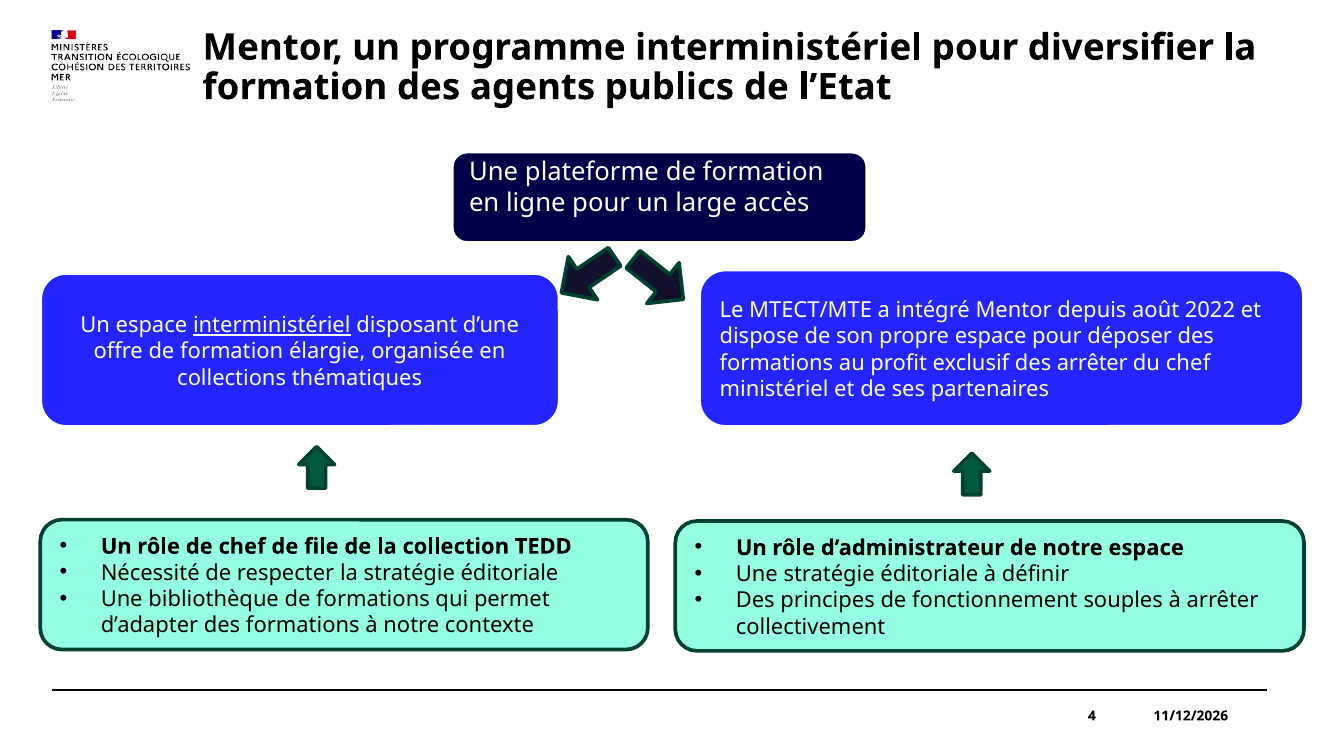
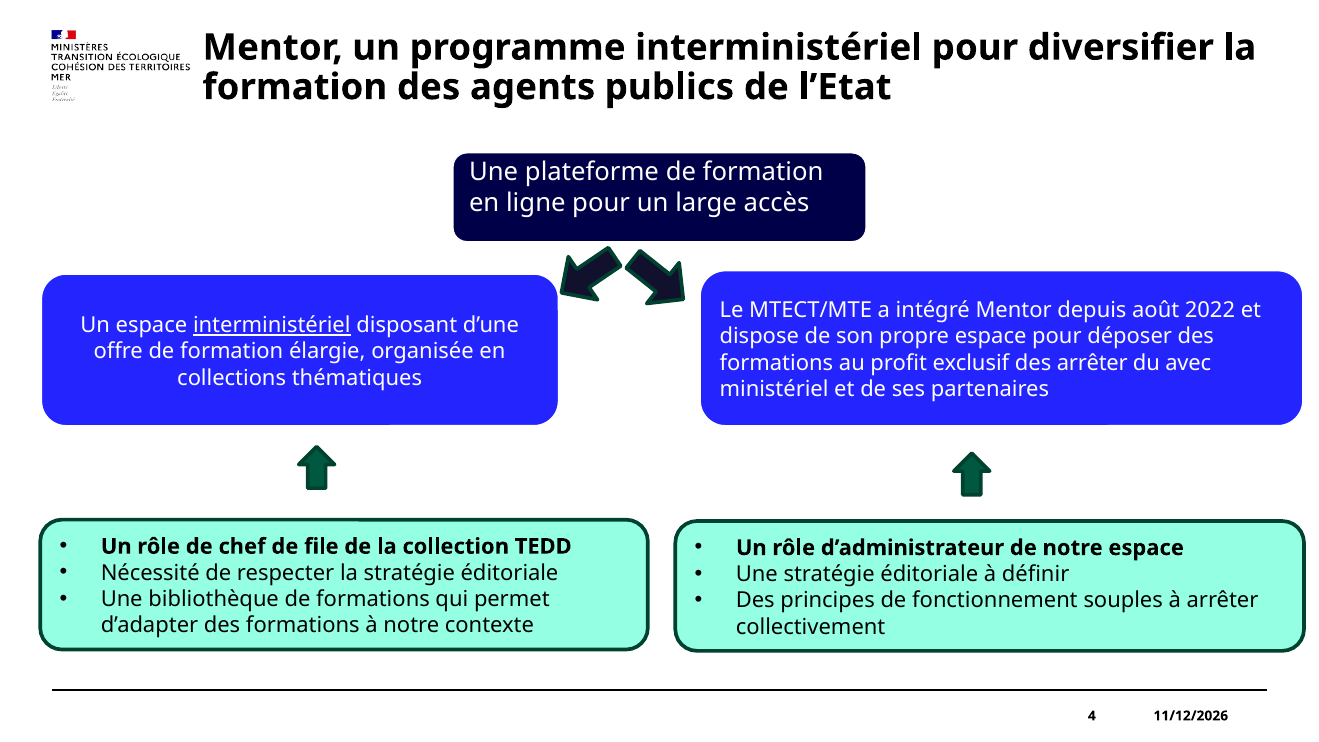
du chef: chef -> avec
